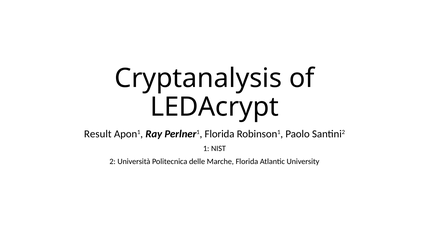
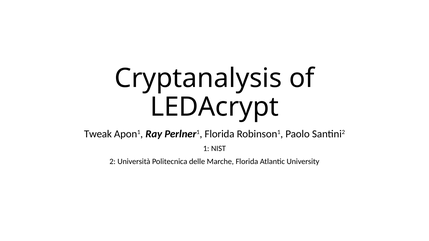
Result: Result -> Tweak
